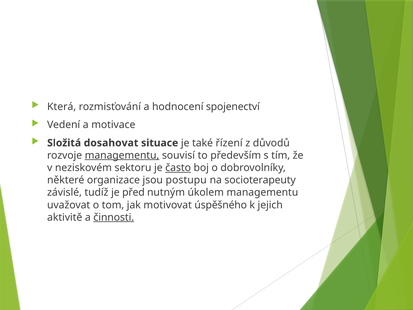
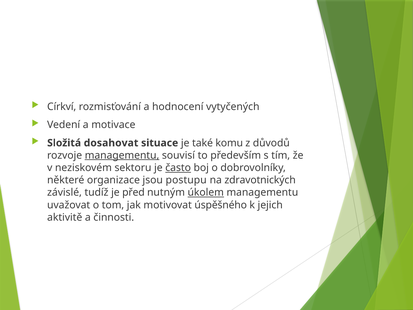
Která: Která -> Církví
spojenectví: spojenectví -> vytyčených
řízení: řízení -> komu
socioterapeuty: socioterapeuty -> zdravotnických
úkolem underline: none -> present
činnosti underline: present -> none
